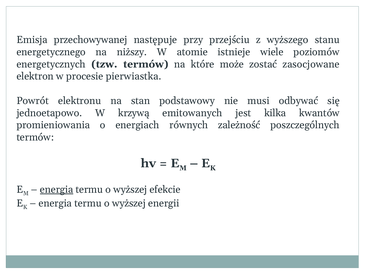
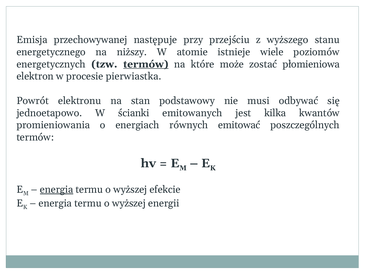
termów at (146, 64) underline: none -> present
zasocjowane: zasocjowane -> płomieniowa
krzywą: krzywą -> ścianki
zależność: zależność -> emitować
